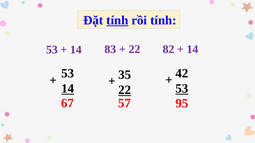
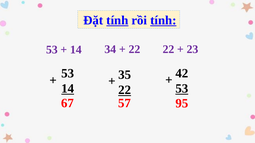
tính at (163, 20) underline: none -> present
83: 83 -> 34
22 82: 82 -> 22
14 at (193, 49): 14 -> 23
